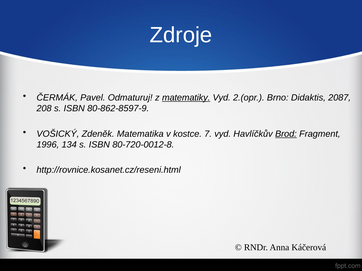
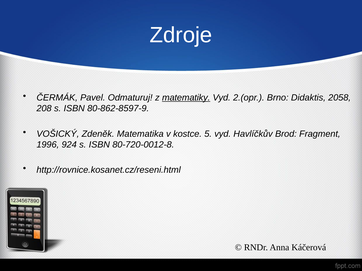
2087: 2087 -> 2058
7: 7 -> 5
Brod underline: present -> none
134: 134 -> 924
